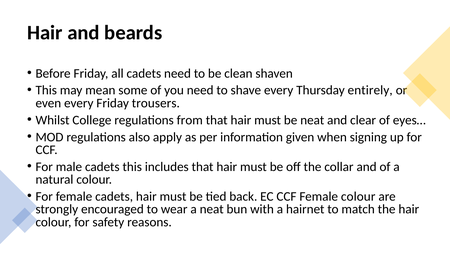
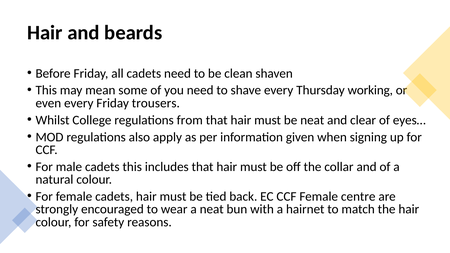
entirely: entirely -> working
Female colour: colour -> centre
